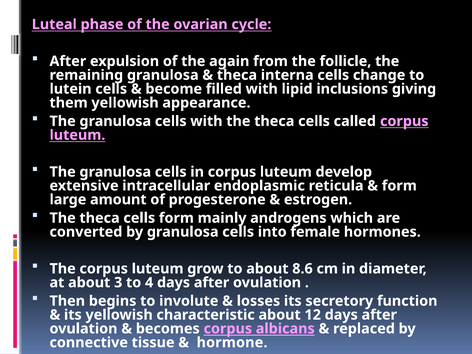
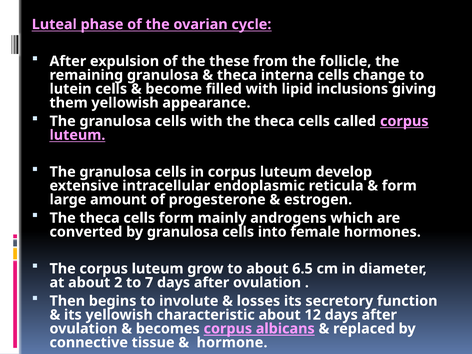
again: again -> these
8.6: 8.6 -> 6.5
3: 3 -> 2
4: 4 -> 7
